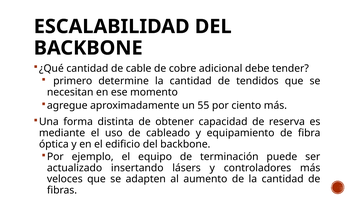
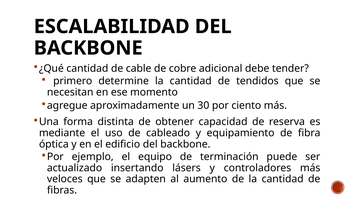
55: 55 -> 30
